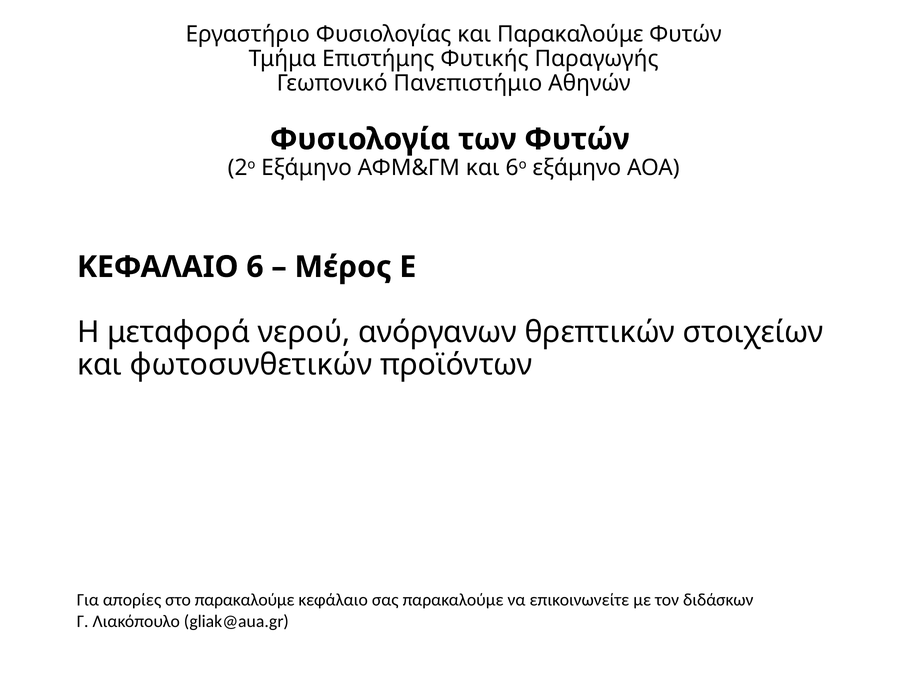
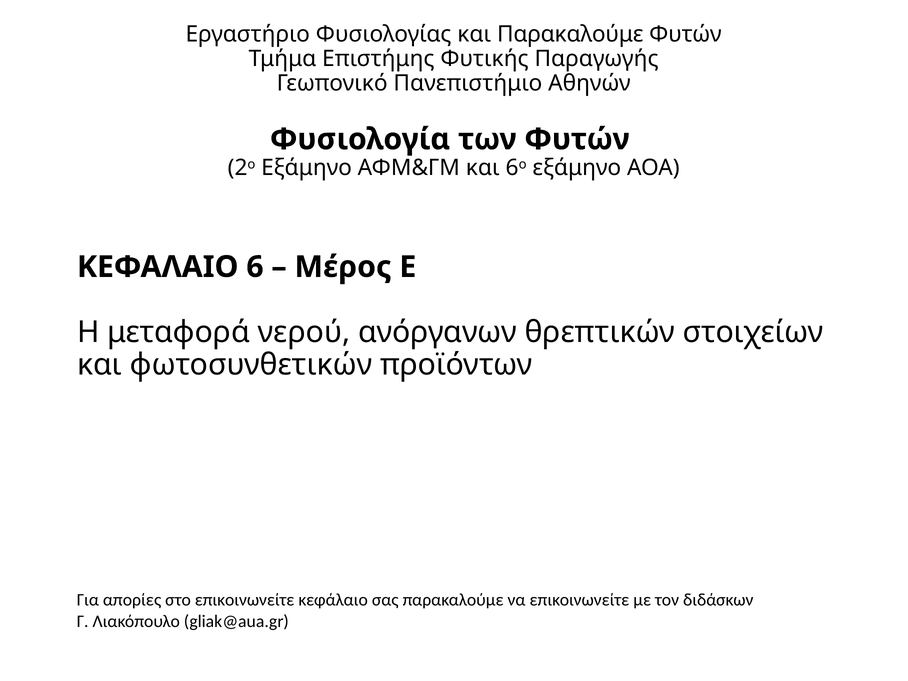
στο παρακαλούμε: παρακαλούμε -> επικοινωνείτε
